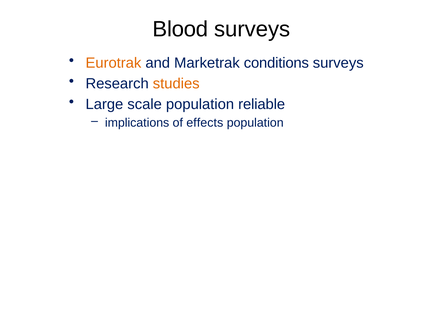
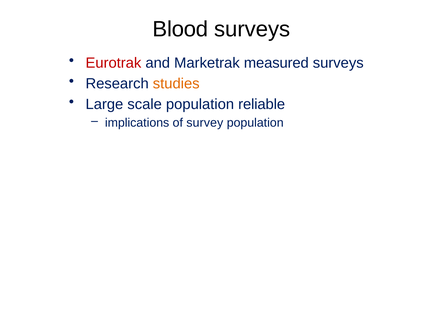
Eurotrak colour: orange -> red
conditions: conditions -> measured
effects: effects -> survey
